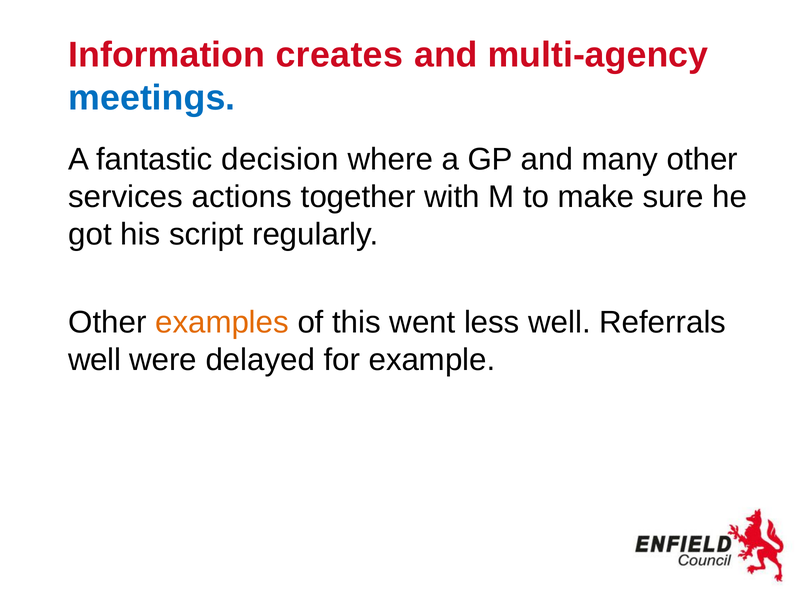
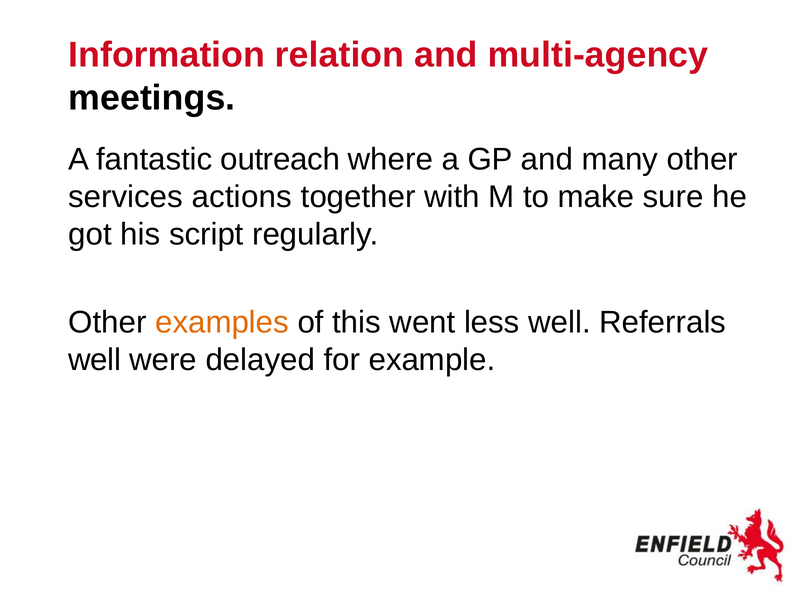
creates: creates -> relation
meetings colour: blue -> black
decision: decision -> outreach
